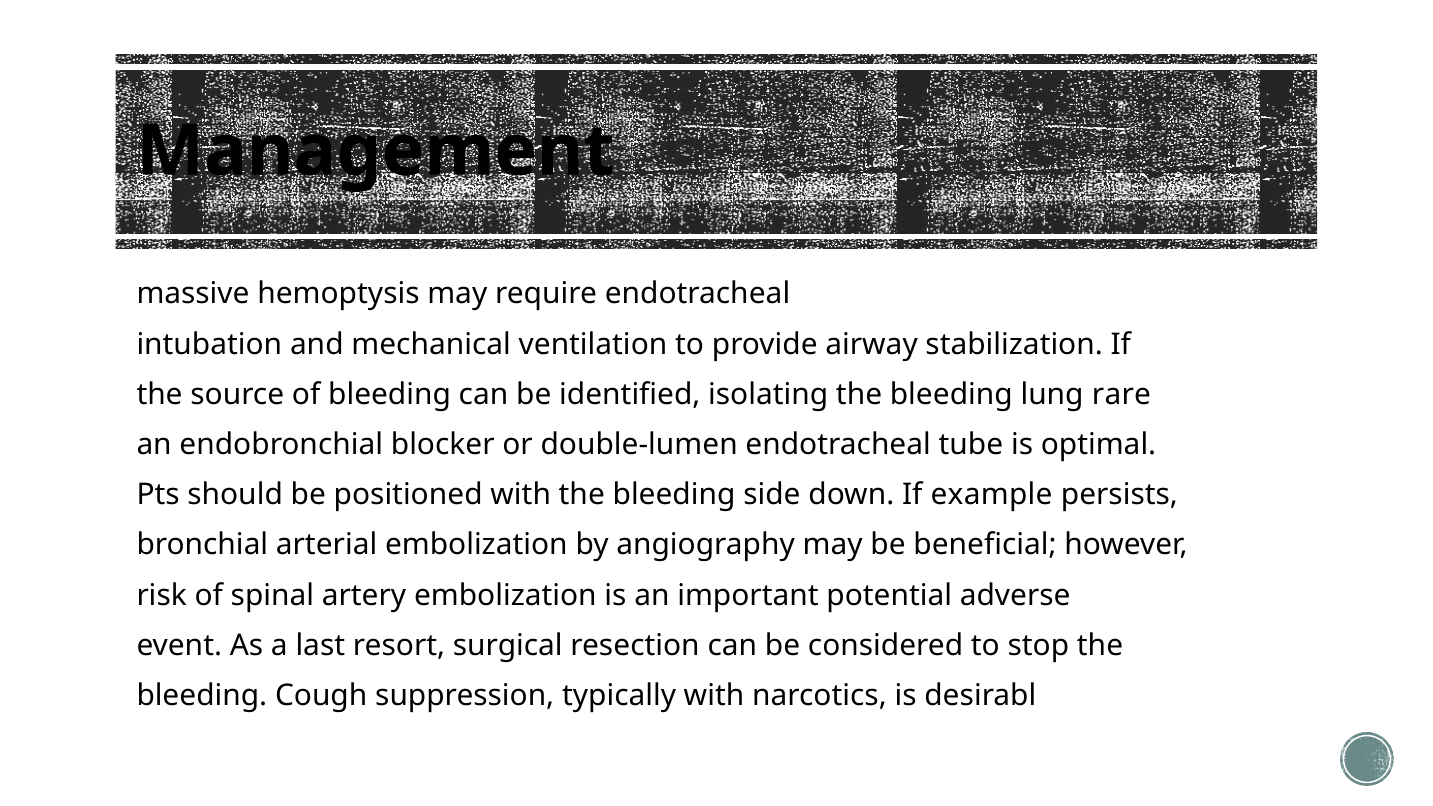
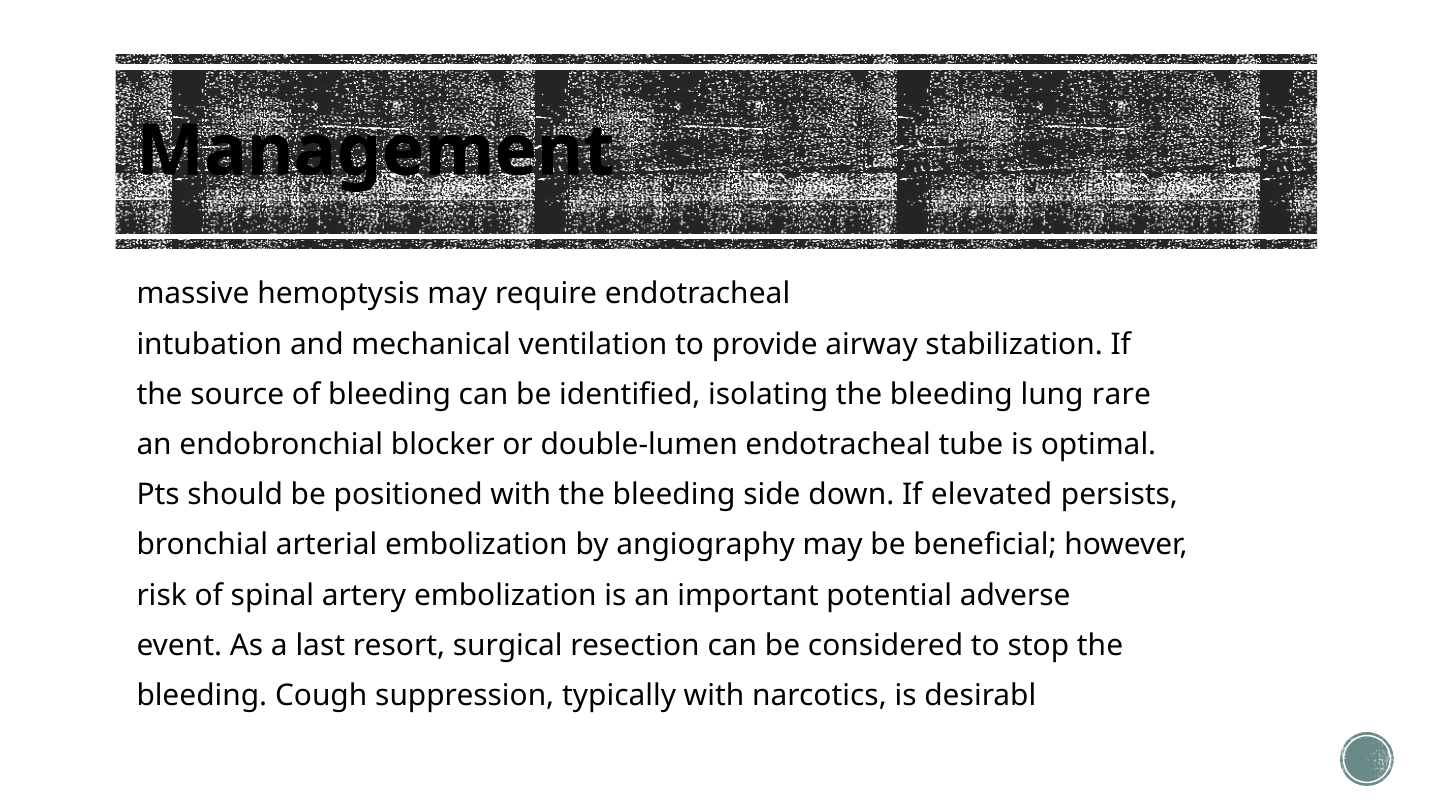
example: example -> elevated
